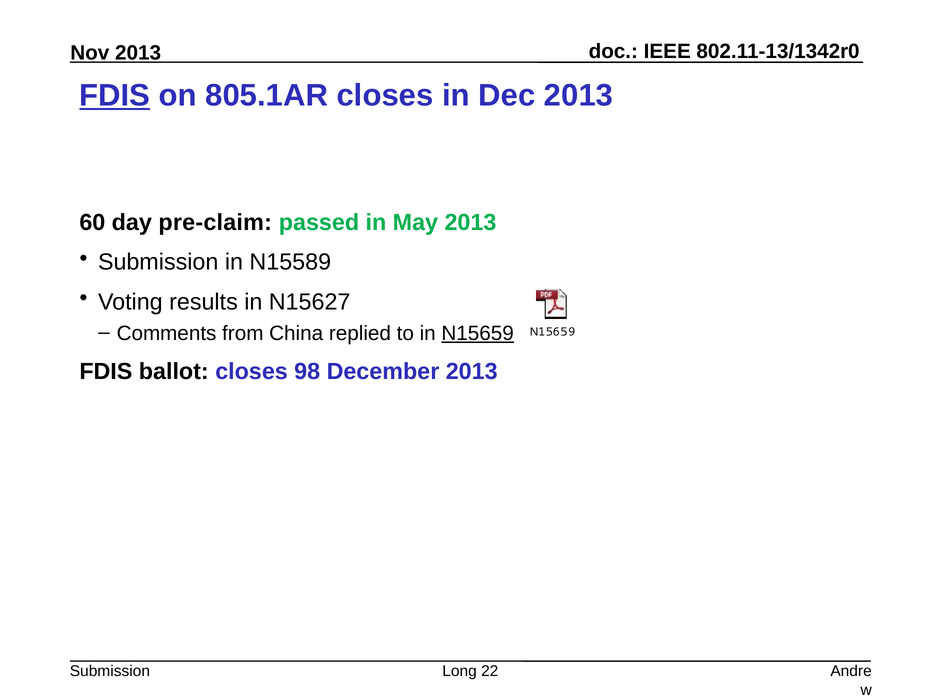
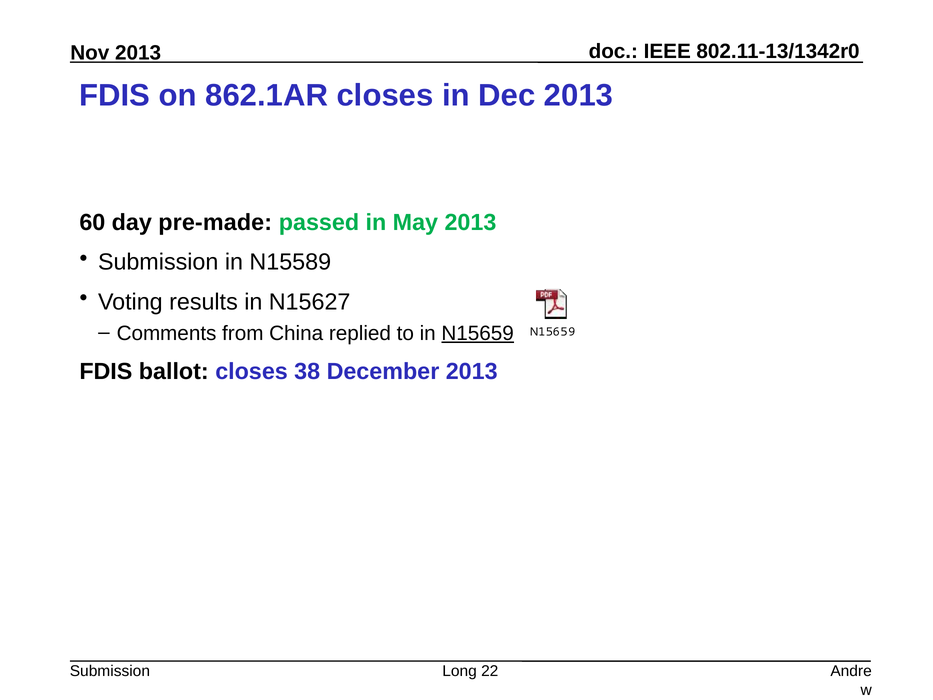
FDIS at (115, 96) underline: present -> none
805.1AR: 805.1AR -> 862.1AR
pre-claim: pre-claim -> pre-made
98: 98 -> 38
